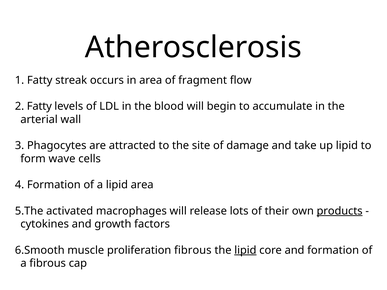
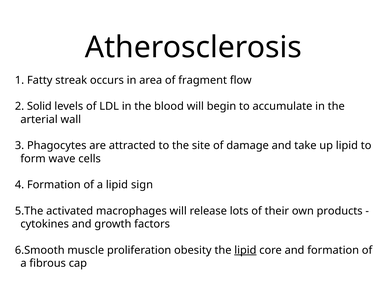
Fatty at (39, 106): Fatty -> Solid
lipid area: area -> sign
products underline: present -> none
proliferation fibrous: fibrous -> obesity
